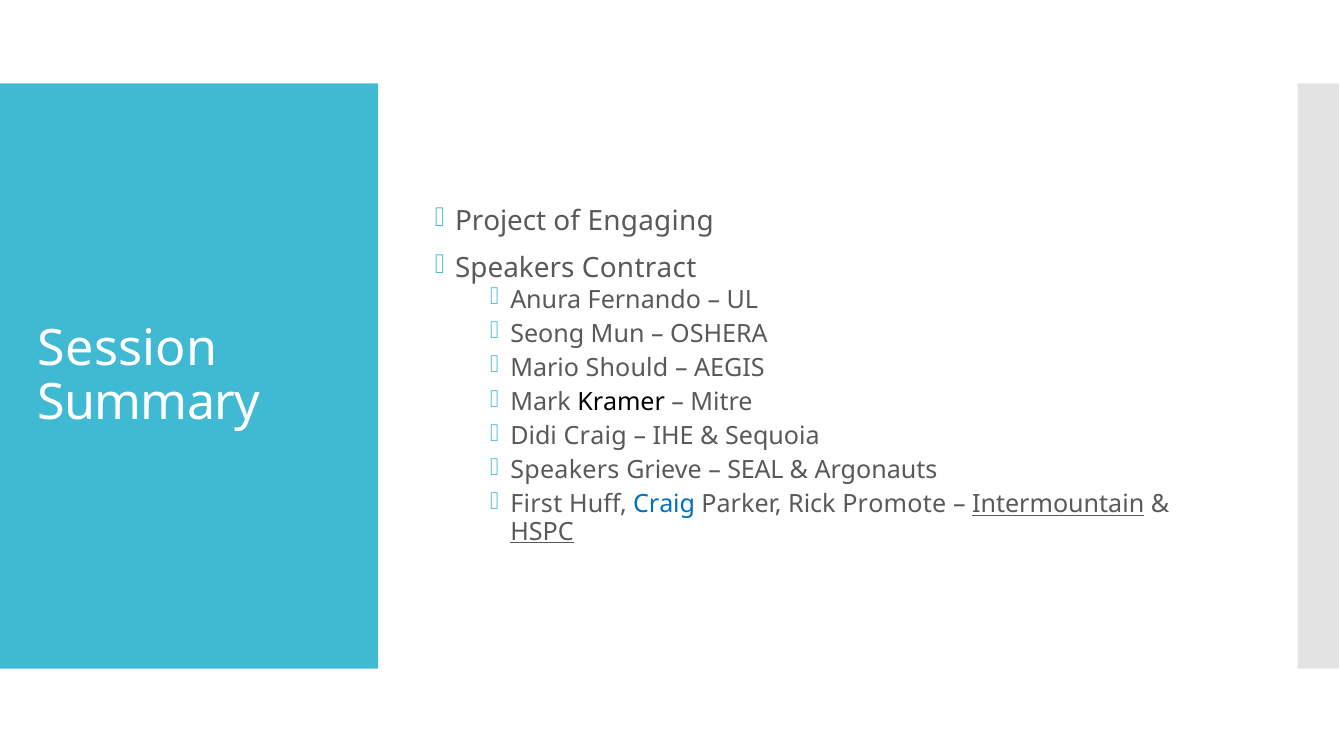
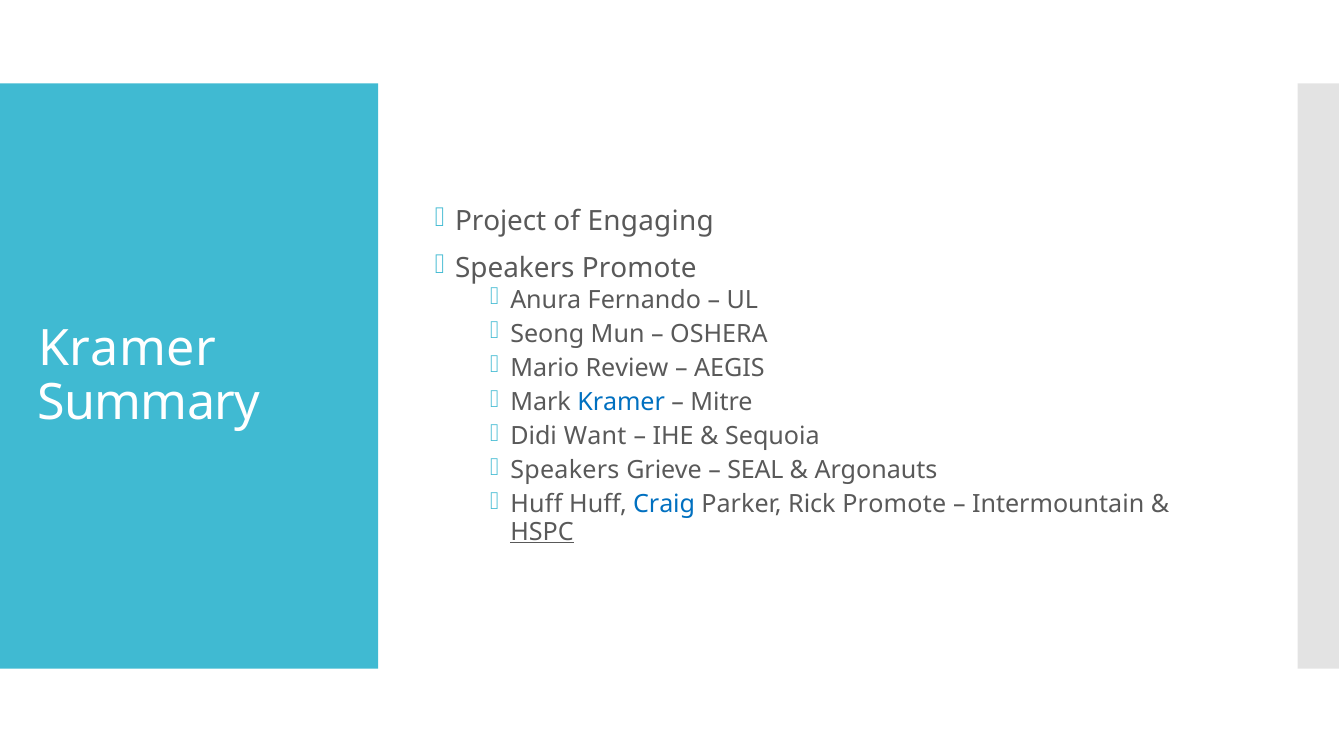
Speakers Contract: Contract -> Promote
Session at (127, 349): Session -> Kramer
Should: Should -> Review
Kramer at (621, 403) colour: black -> blue
Didi Craig: Craig -> Want
First at (536, 505): First -> Huff
Intermountain underline: present -> none
